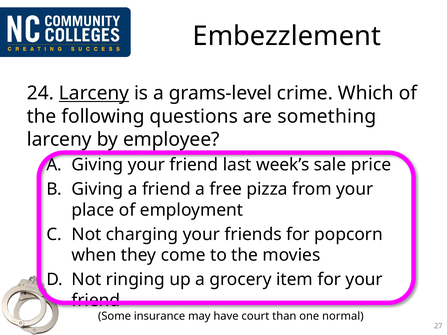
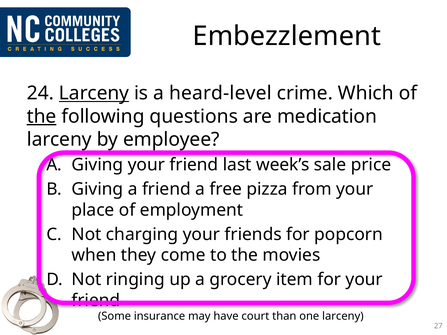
grams-level: grams-level -> heard-level
the at (42, 116) underline: none -> present
something: something -> medication
one normal: normal -> larceny
